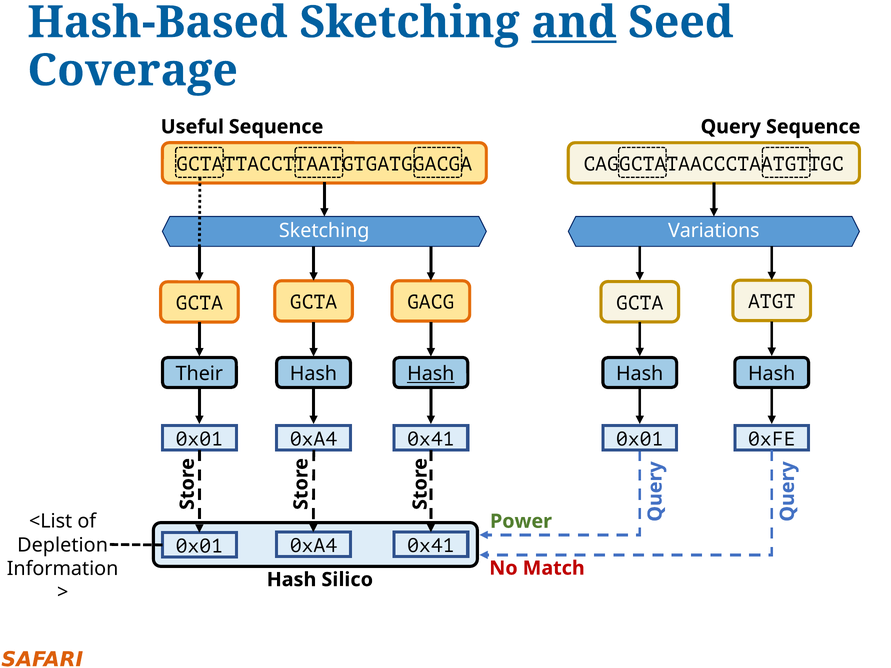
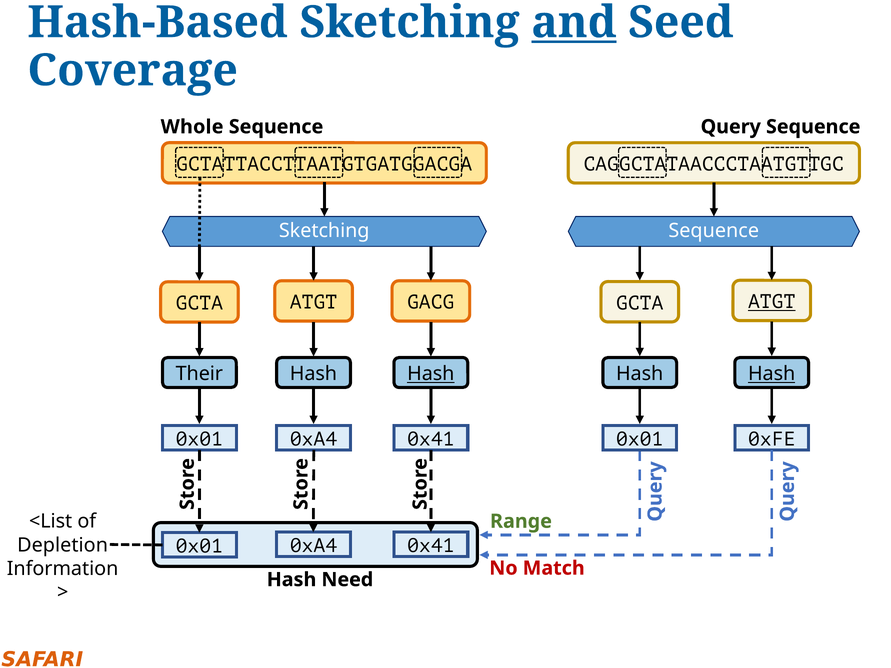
Useful: Useful -> Whole
Sketching Variations: Variations -> Sequence
GCTA at (314, 302): GCTA -> ATGT
ATGT at (772, 302) underline: none -> present
Hash at (772, 374) underline: none -> present
Power: Power -> Range
Silico: Silico -> Need
